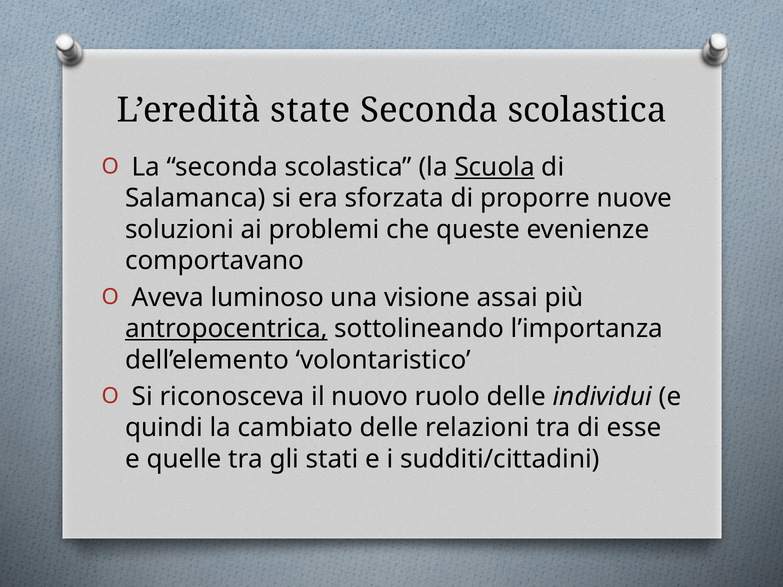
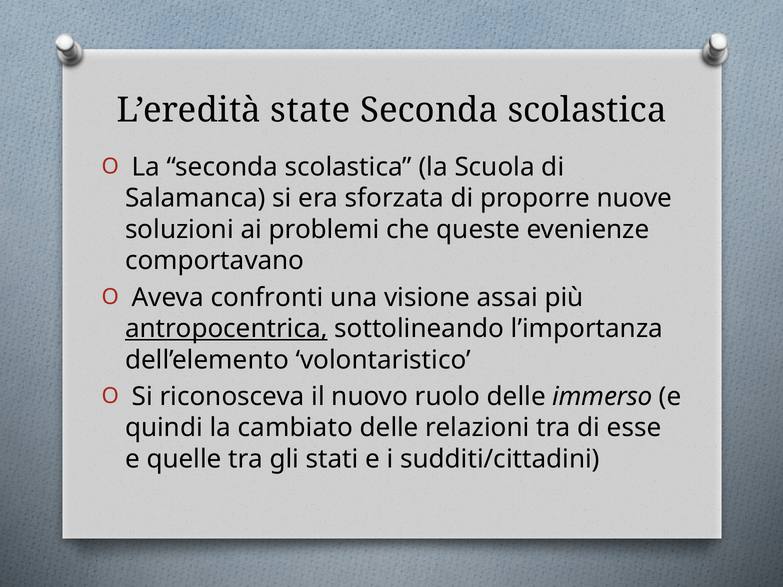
Scuola underline: present -> none
luminoso: luminoso -> confronti
individui: individui -> immerso
